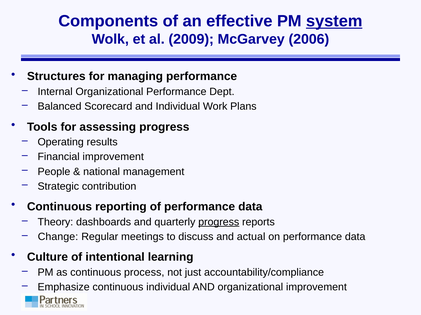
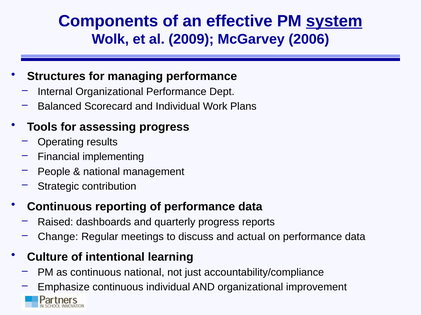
Financial improvement: improvement -> implementing
Theory: Theory -> Raised
progress at (219, 222) underline: present -> none
continuous process: process -> national
